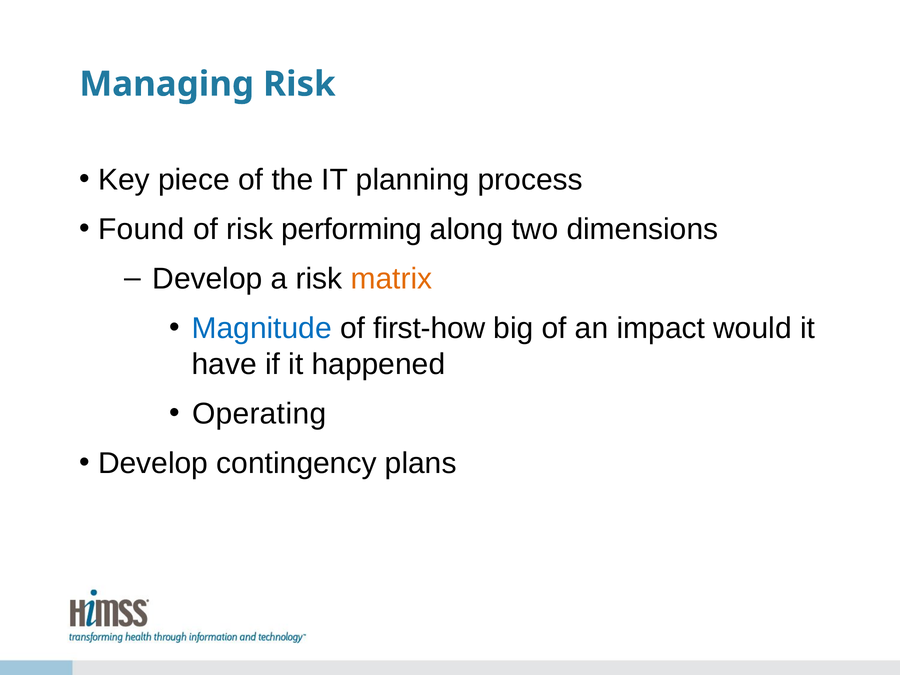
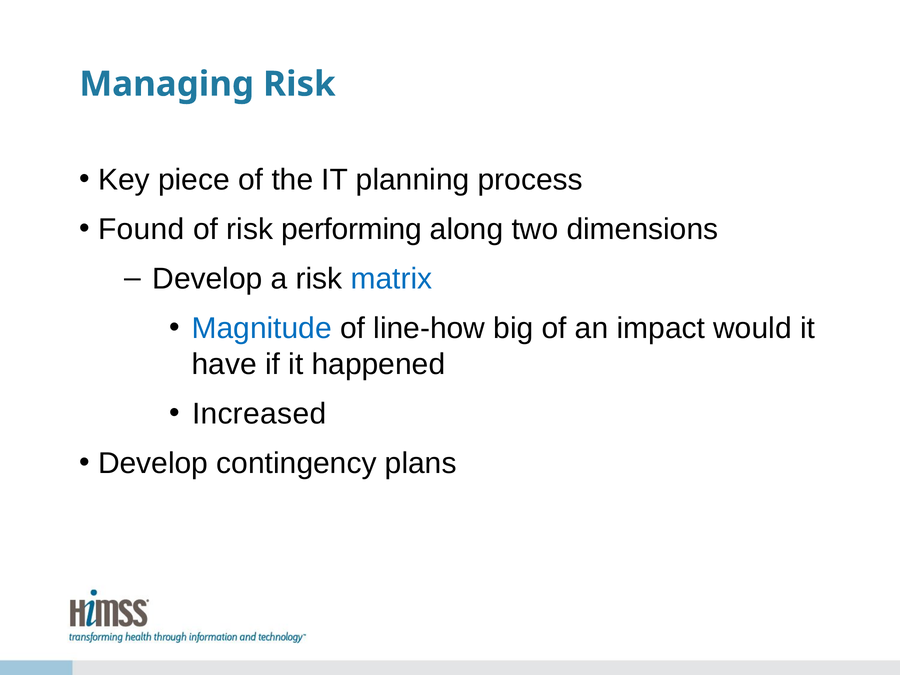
matrix colour: orange -> blue
first-how: first-how -> line-how
Operating: Operating -> Increased
